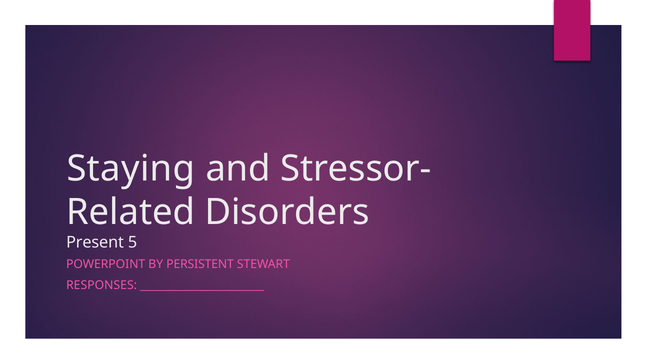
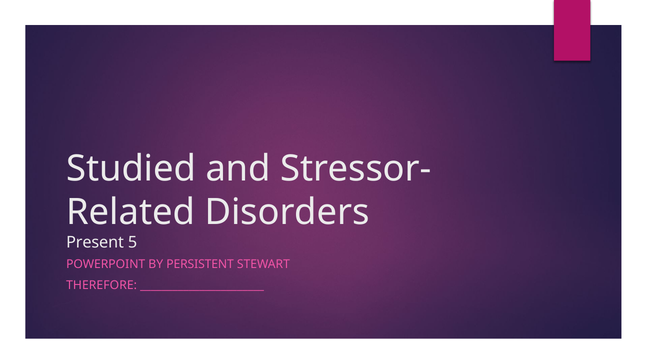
Staying: Staying -> Studied
RESPONSES: RESPONSES -> THEREFORE
